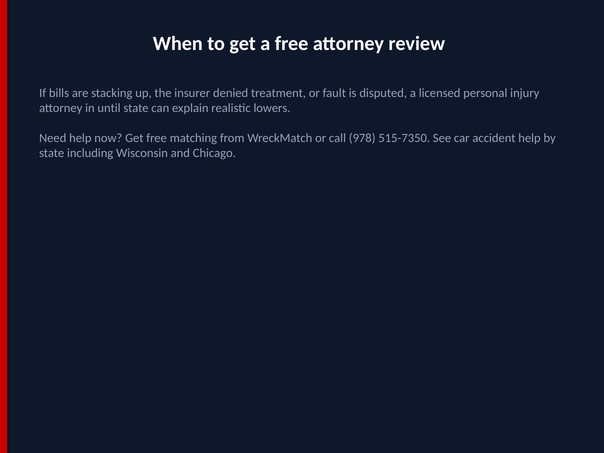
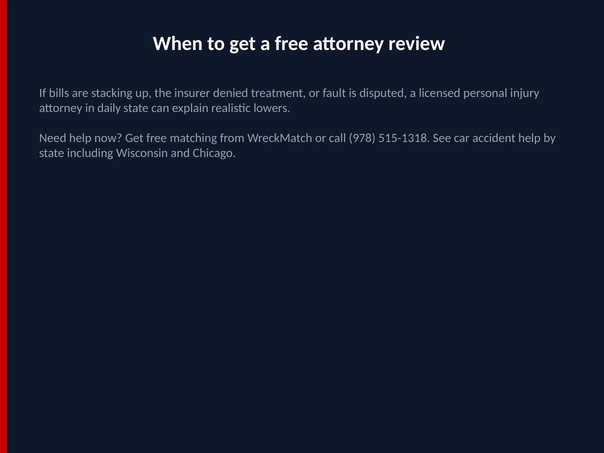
until: until -> daily
515-7350: 515-7350 -> 515-1318
